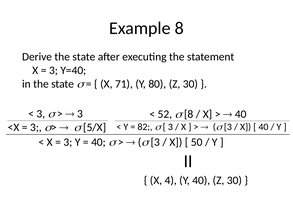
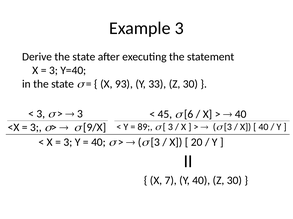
Example 8: 8 -> 3
71: 71 -> 93
80: 80 -> 33
52: 52 -> 45
8 at (189, 115): 8 -> 6
5/X: 5/X -> 9/X
82: 82 -> 89
50: 50 -> 20
4: 4 -> 7
